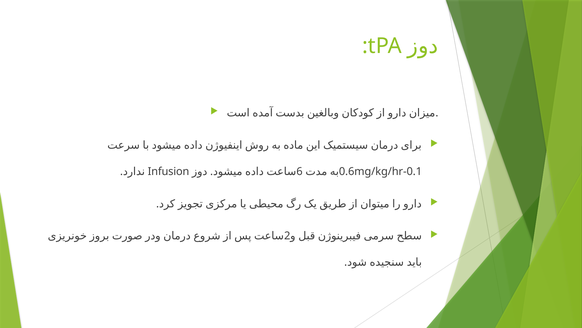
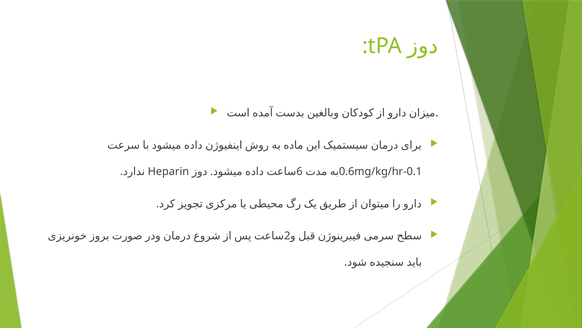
Infusion: Infusion -> Heparin
